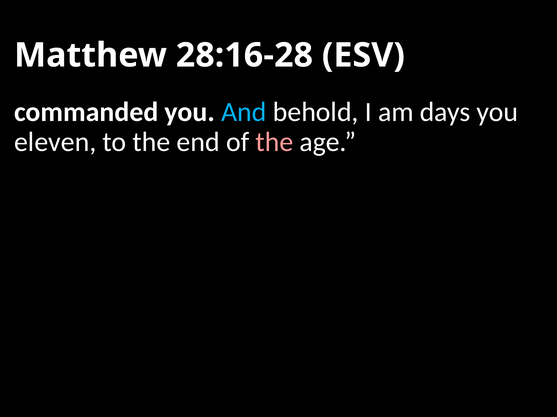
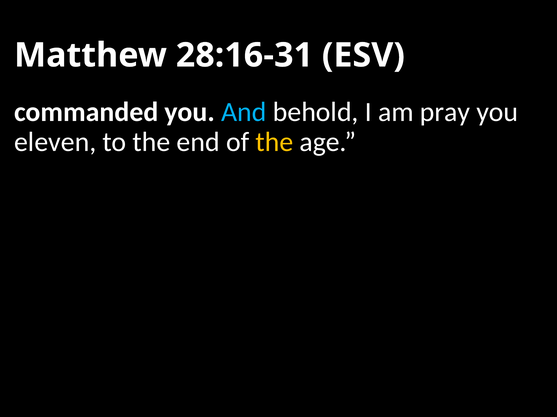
28:16-28: 28:16-28 -> 28:16-31
days: days -> pray
the at (274, 142) colour: pink -> yellow
